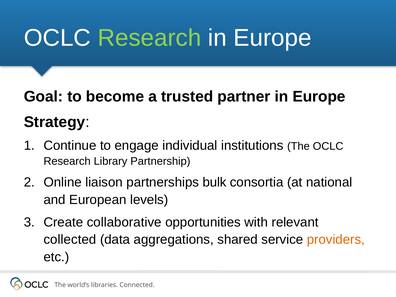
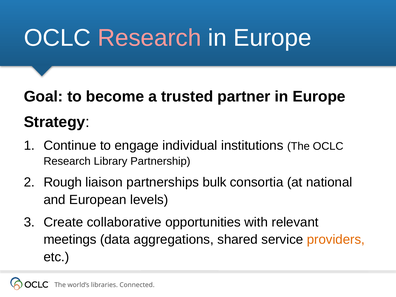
Research at (149, 38) colour: light green -> pink
Online: Online -> Rough
collected: collected -> meetings
